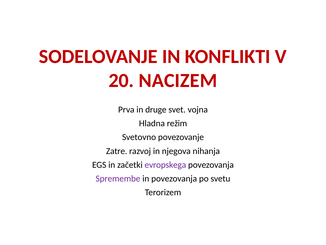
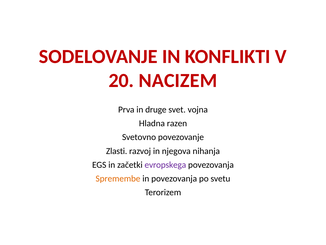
režim: režim -> razen
Zatre: Zatre -> Zlasti
Spremembe colour: purple -> orange
